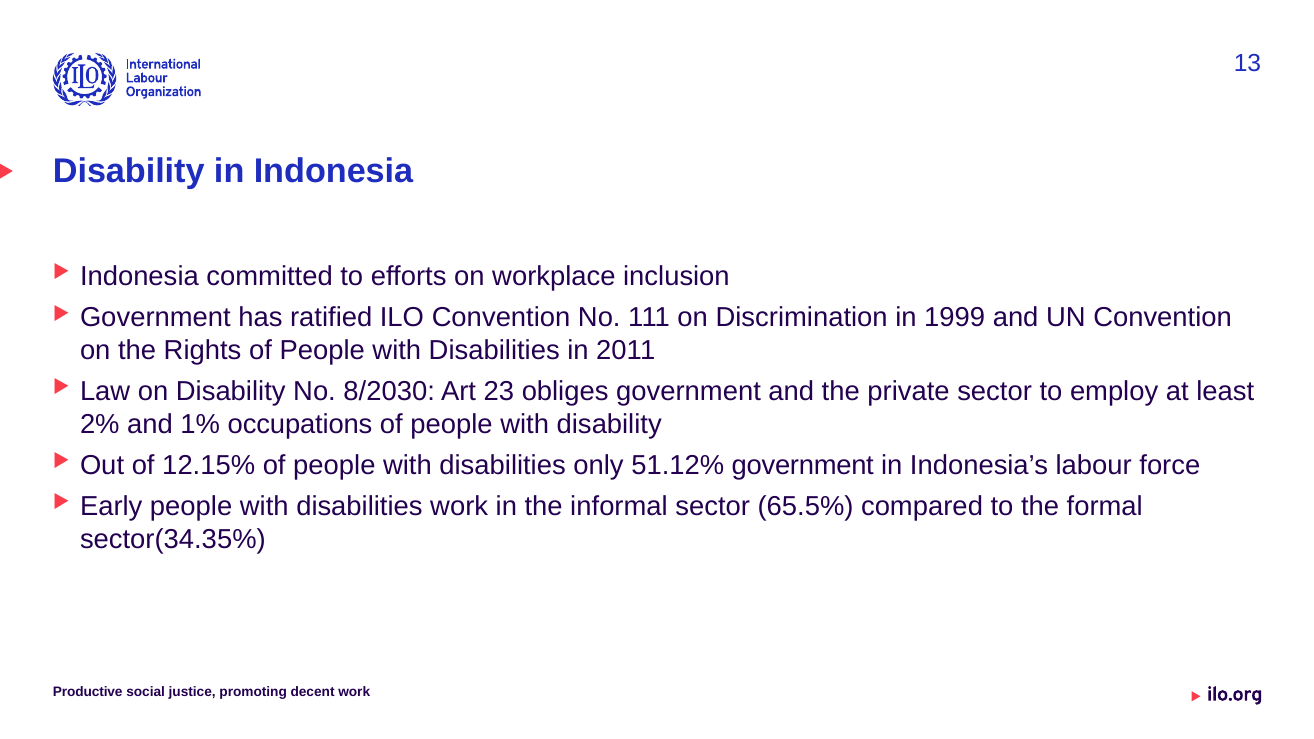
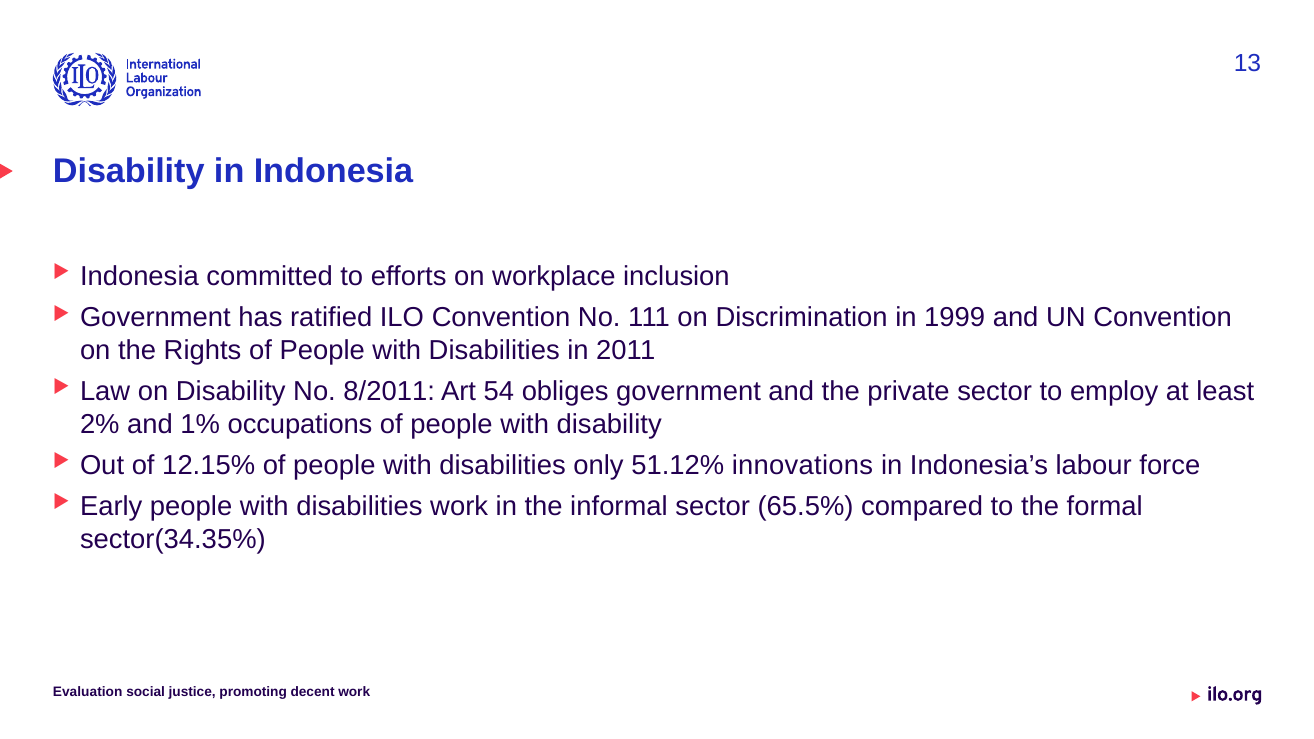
8/2030: 8/2030 -> 8/2011
23: 23 -> 54
51.12% government: government -> innovations
Productive: Productive -> Evaluation
